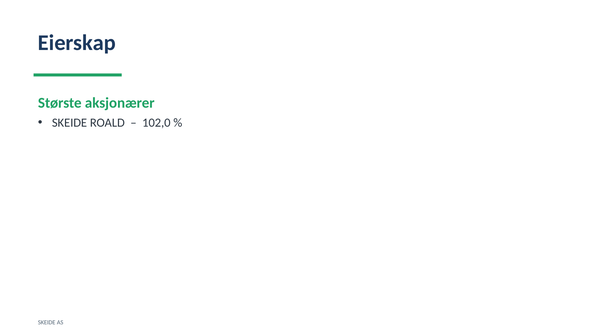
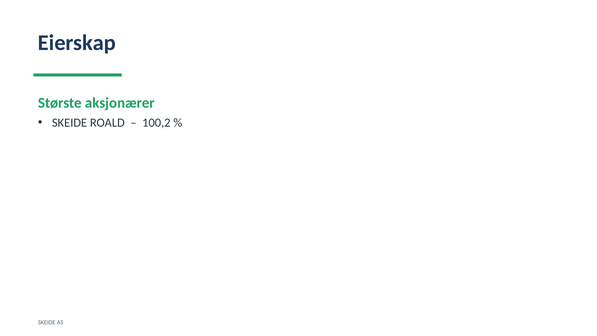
102,0: 102,0 -> 100,2
